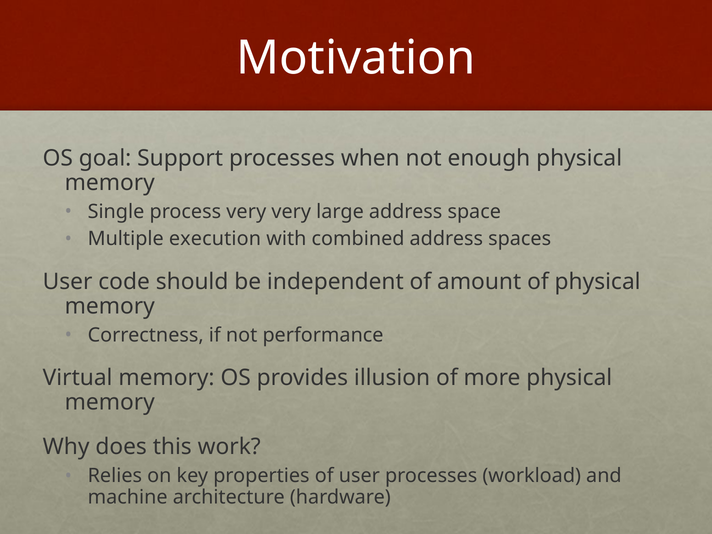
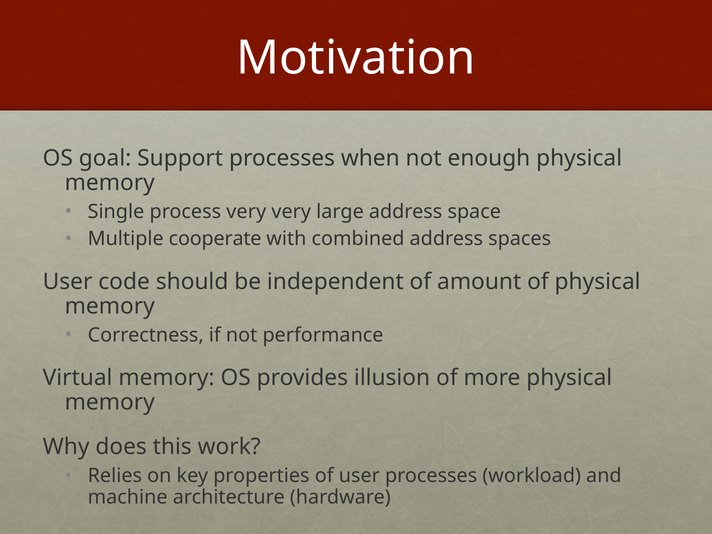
execution: execution -> cooperate
